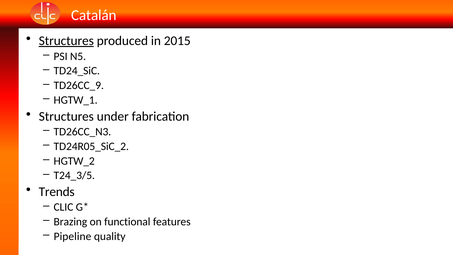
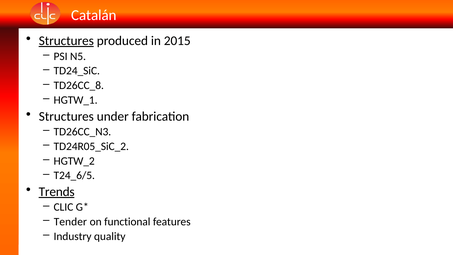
TD26CC_9: TD26CC_9 -> TD26CC_8
T24_3/5: T24_3/5 -> T24_6/5
Trends underline: none -> present
Brazing: Brazing -> Tender
Pipeline: Pipeline -> Industry
